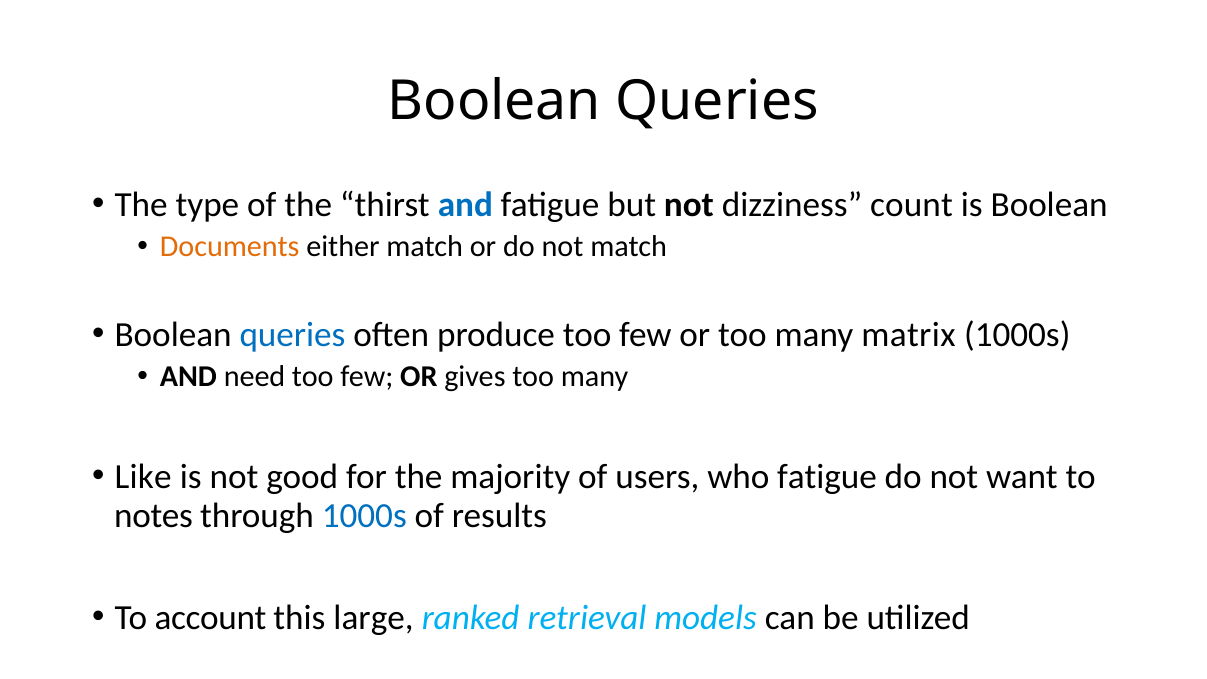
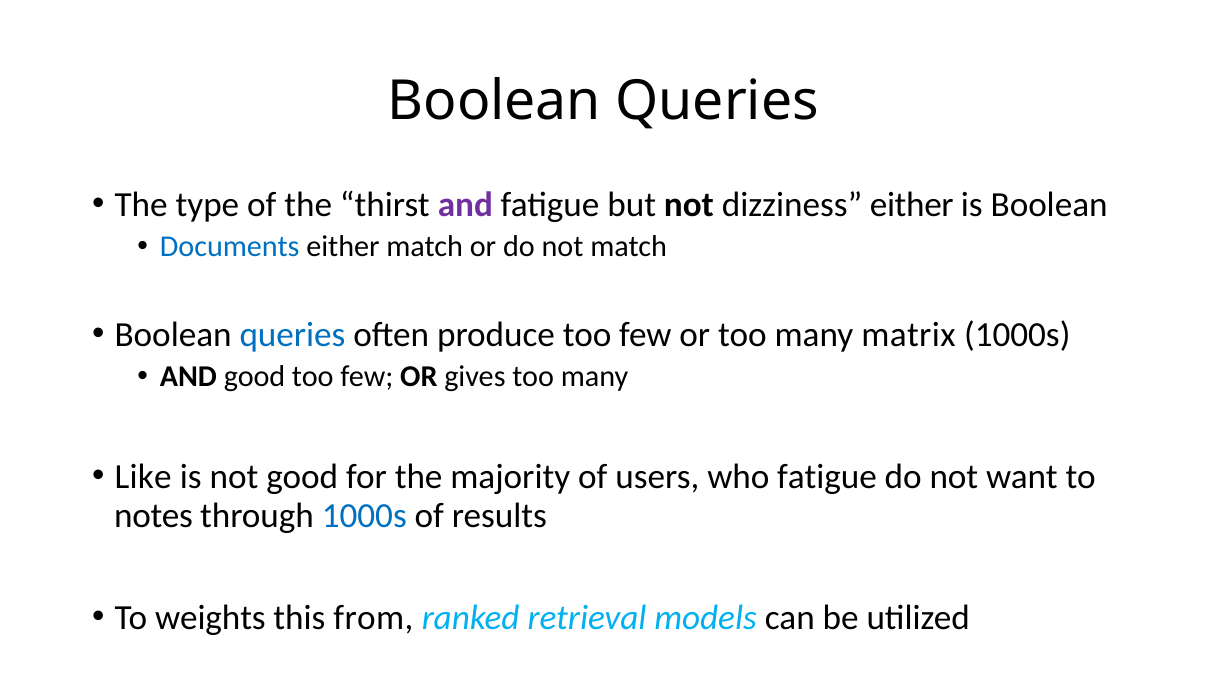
and at (465, 205) colour: blue -> purple
dizziness count: count -> either
Documents colour: orange -> blue
AND need: need -> good
account: account -> weights
large: large -> from
